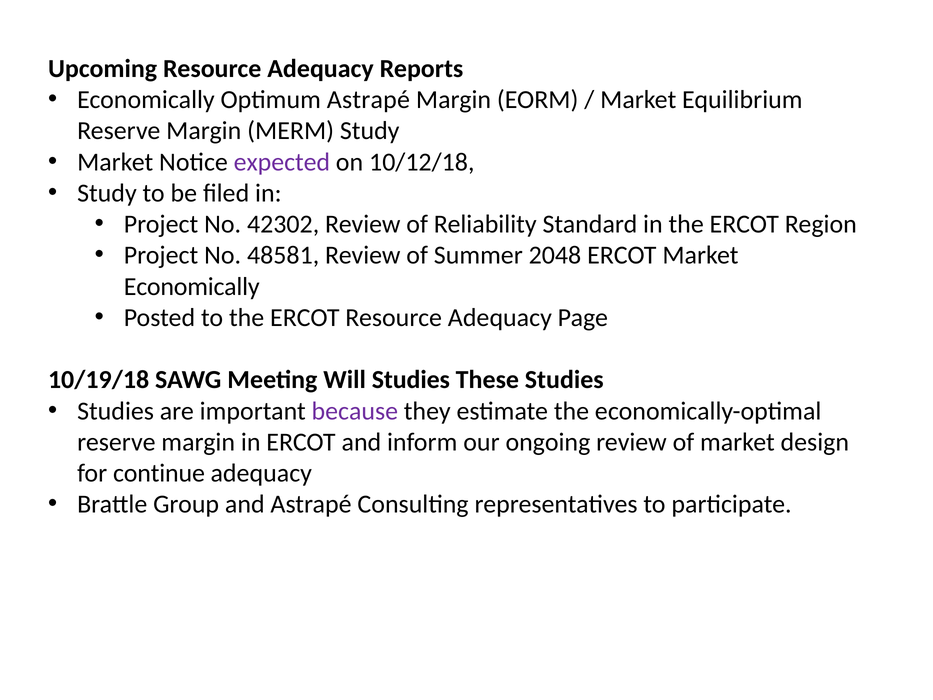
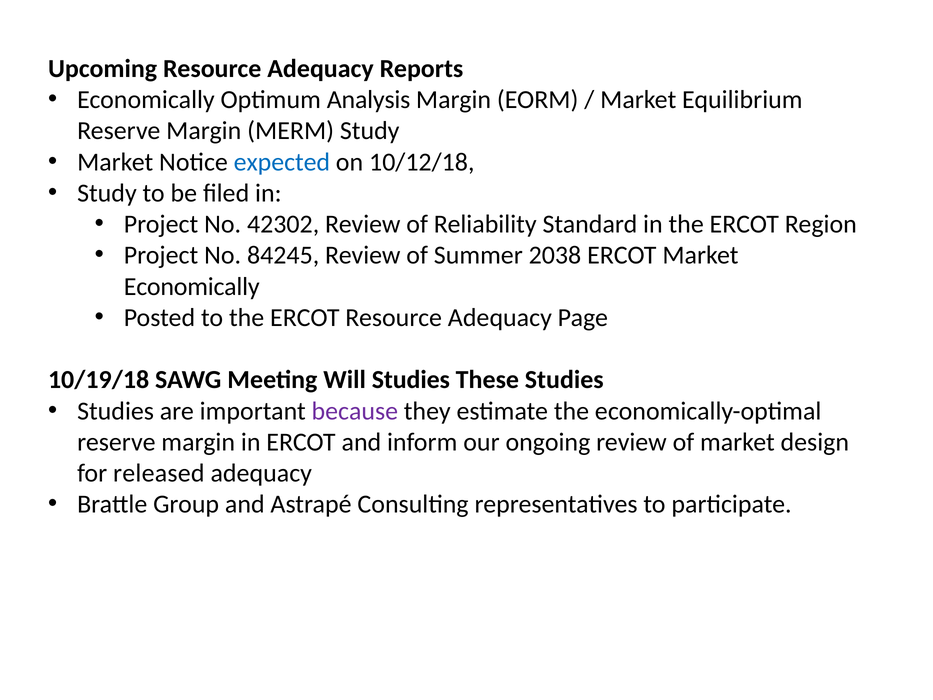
Optimum Astrapé: Astrapé -> Analysis
expected colour: purple -> blue
48581: 48581 -> 84245
2048: 2048 -> 2038
continue: continue -> released
